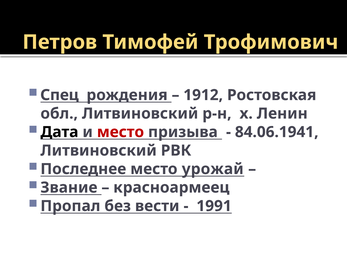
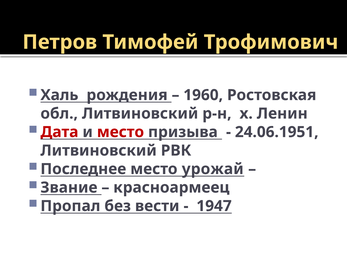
Спец: Спец -> Халь
1912: 1912 -> 1960
Дата colour: black -> red
84.06.1941: 84.06.1941 -> 24.06.1951
1991: 1991 -> 1947
